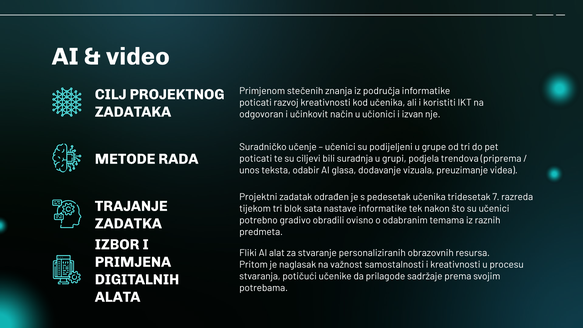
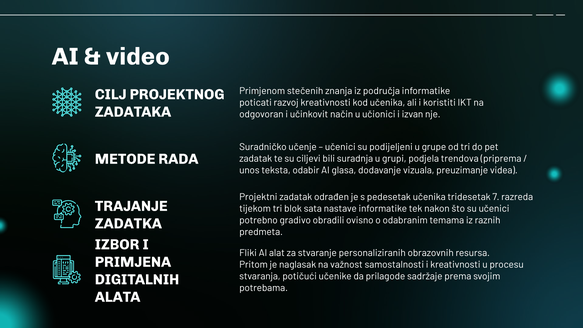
poticati at (256, 159): poticati -> zadatak
